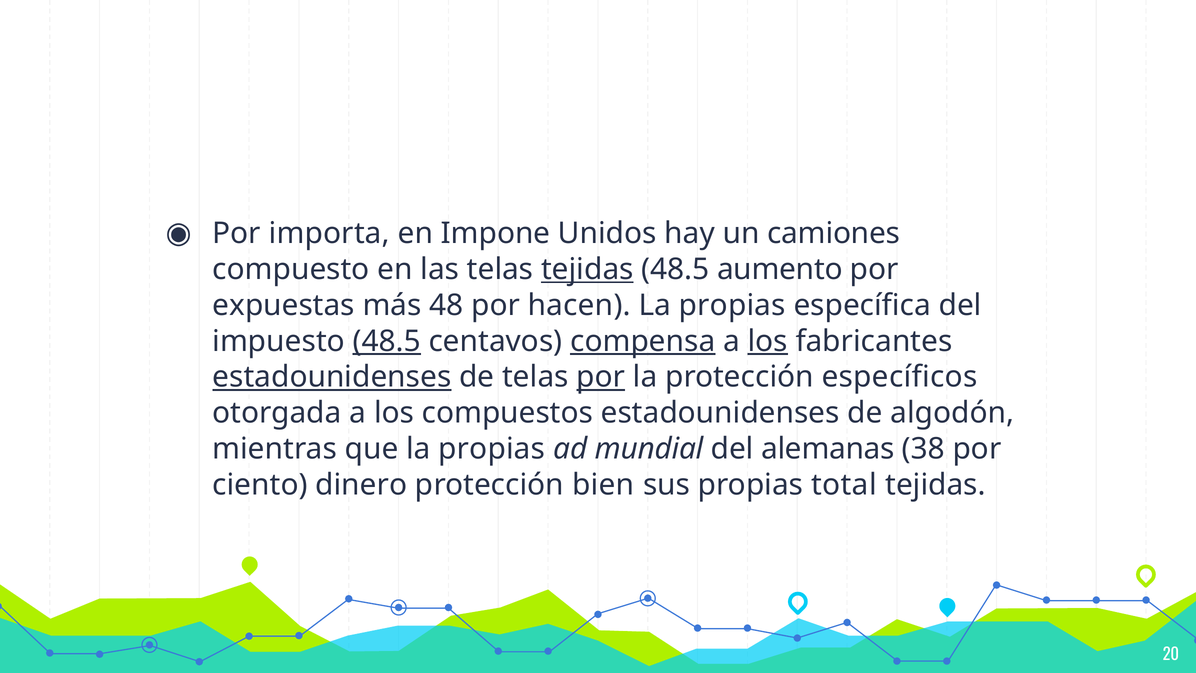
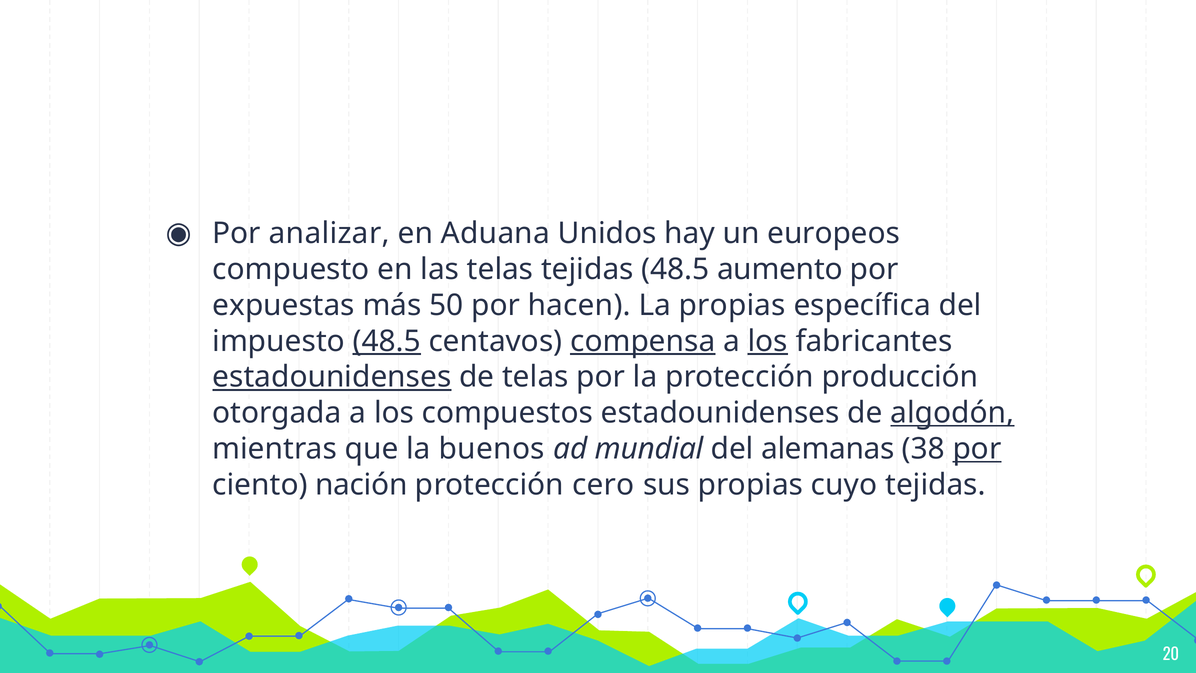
importa: importa -> analizar
Impone: Impone -> Aduana
camiones: camiones -> europeos
tejidas at (587, 269) underline: present -> none
48: 48 -> 50
por at (601, 377) underline: present -> none
específicos: específicos -> producción
algodón underline: none -> present
que la propias: propias -> buenos
por at (977, 449) underline: none -> present
dinero: dinero -> nación
bien: bien -> cero
total: total -> cuyo
